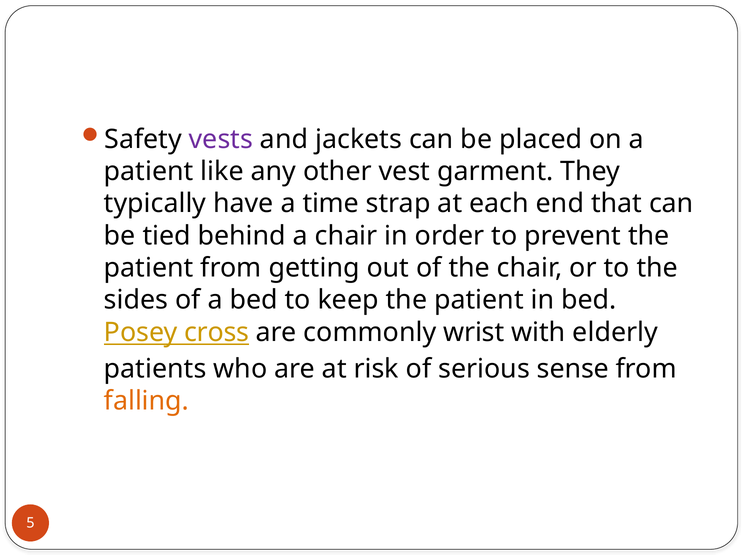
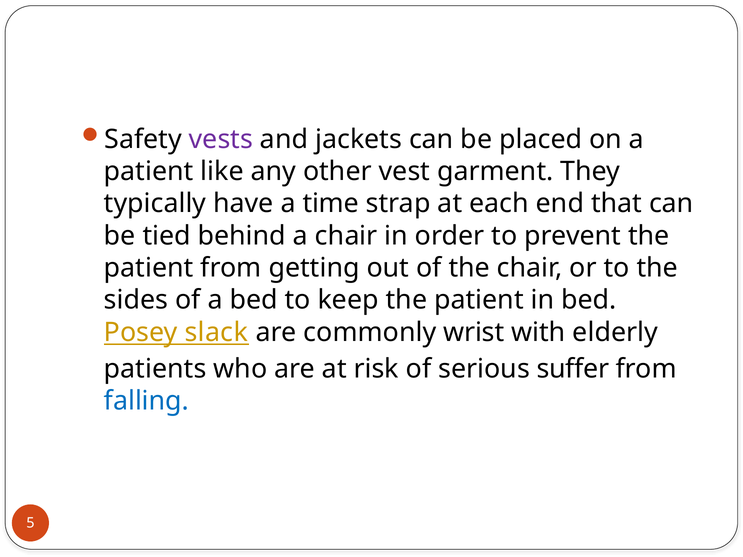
cross: cross -> slack
sense: sense -> suffer
falling colour: orange -> blue
